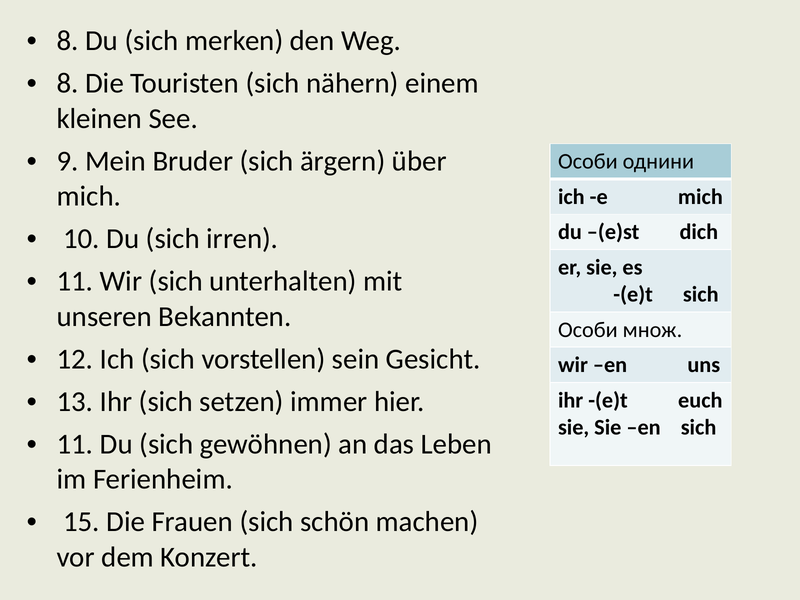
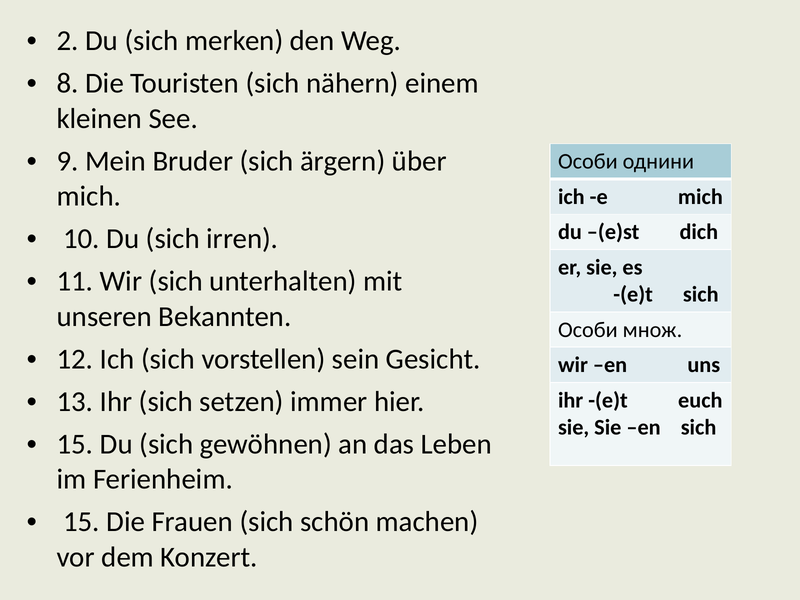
8 at (68, 41): 8 -> 2
11 at (75, 444): 11 -> 15
